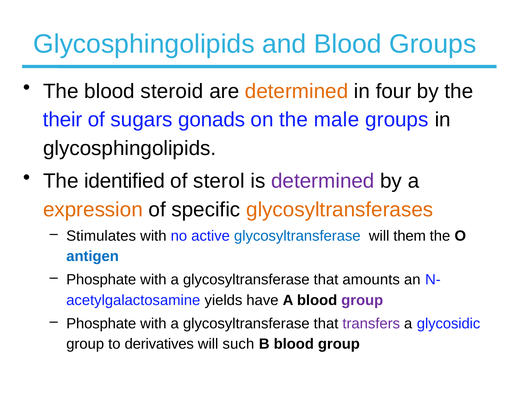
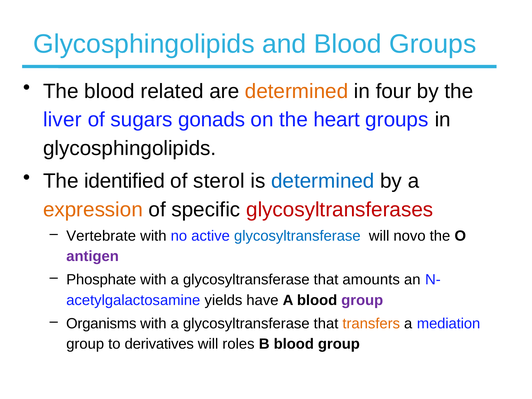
steroid: steroid -> related
their: their -> liver
male: male -> heart
determined at (323, 181) colour: purple -> blue
glycosyltransferases colour: orange -> red
Stimulates: Stimulates -> Vertebrate
them: them -> novo
antigen colour: blue -> purple
Phosphate at (101, 324): Phosphate -> Organisms
transfers colour: purple -> orange
glycosidic: glycosidic -> mediation
such: such -> roles
